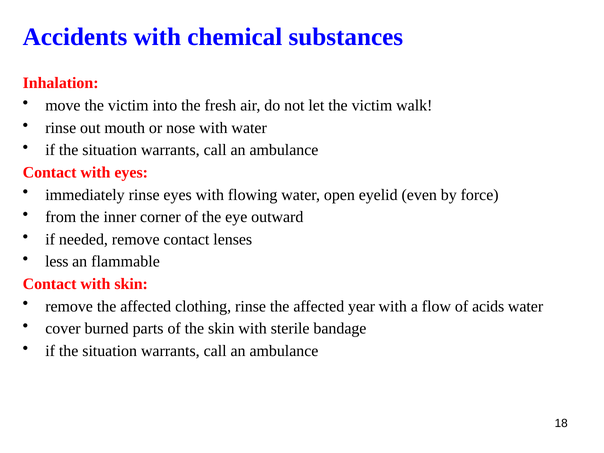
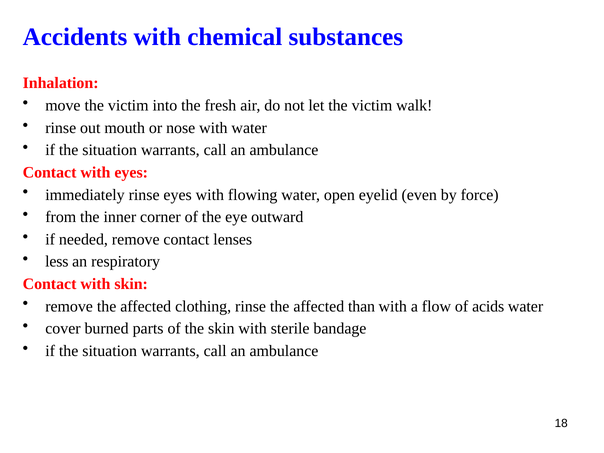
flammable: flammable -> respiratory
year: year -> than
